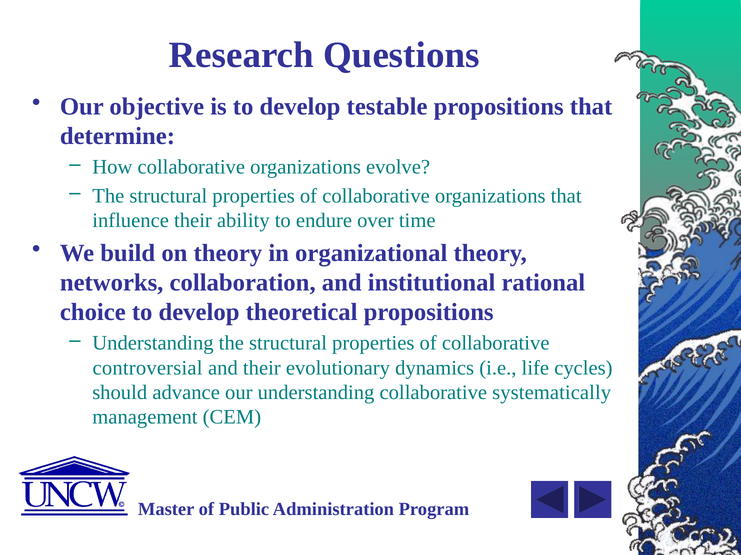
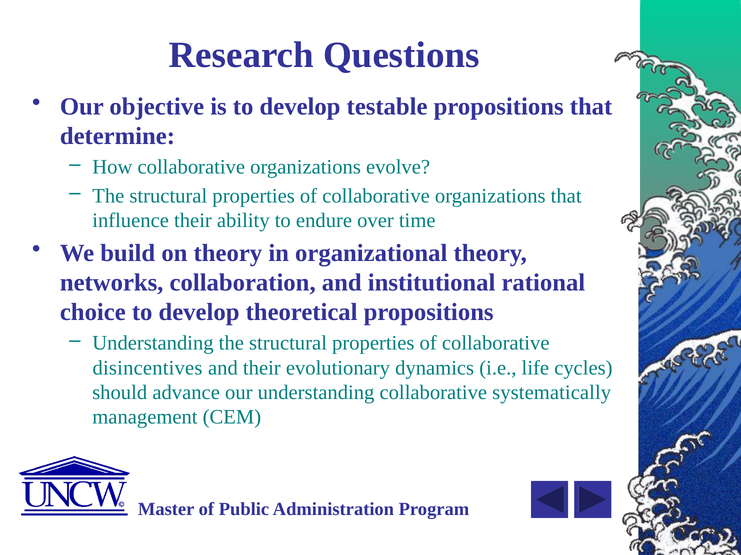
controversial: controversial -> disincentives
